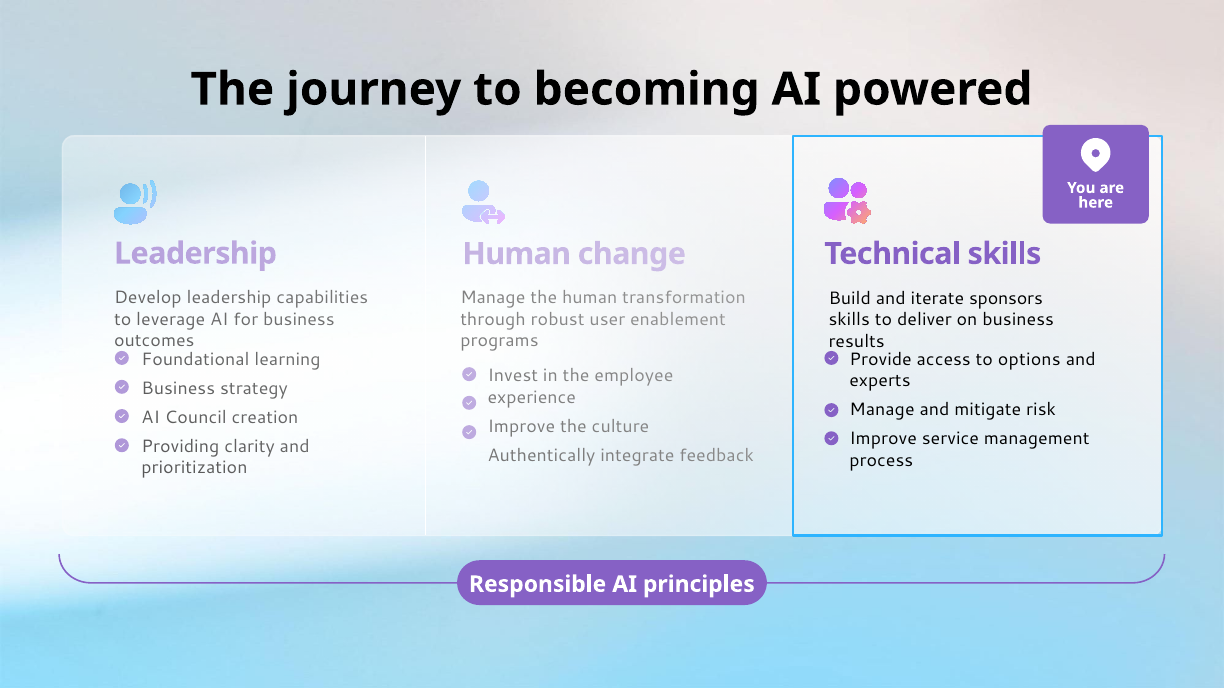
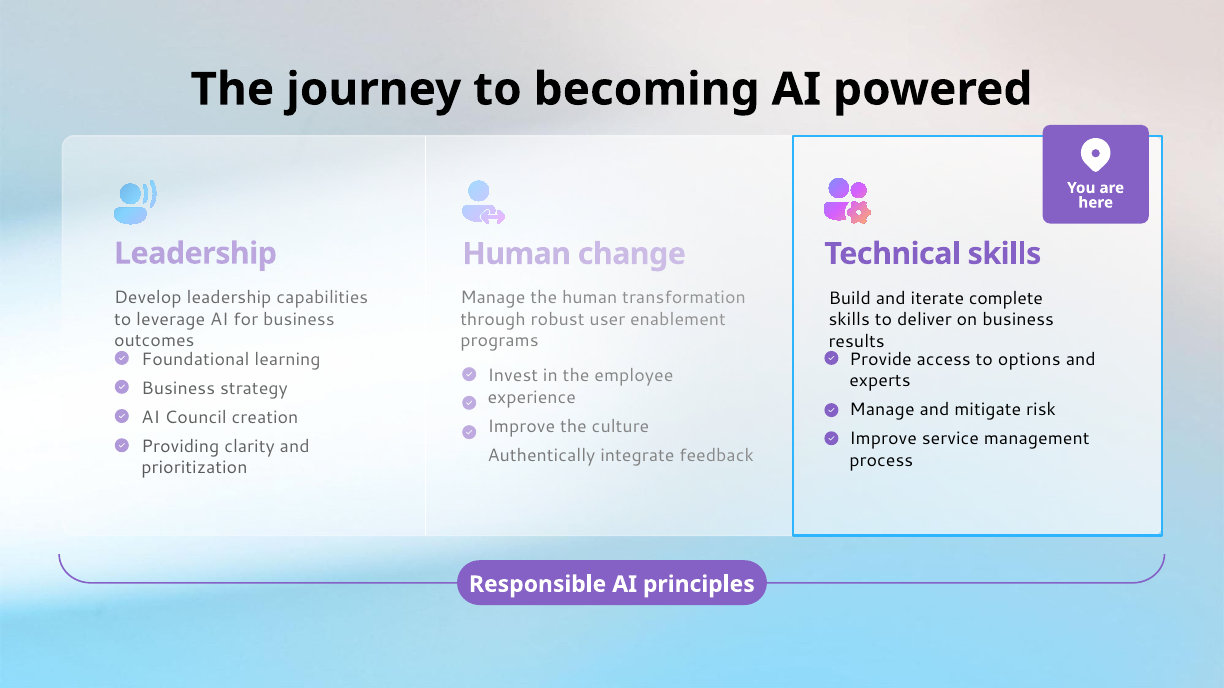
sponsors: sponsors -> complete
